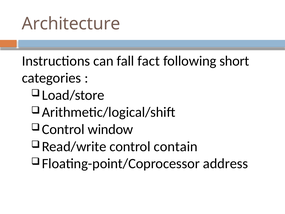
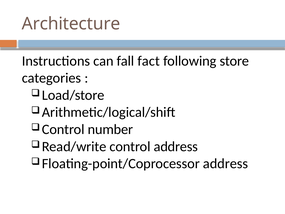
short: short -> store
window: window -> number
control contain: contain -> address
